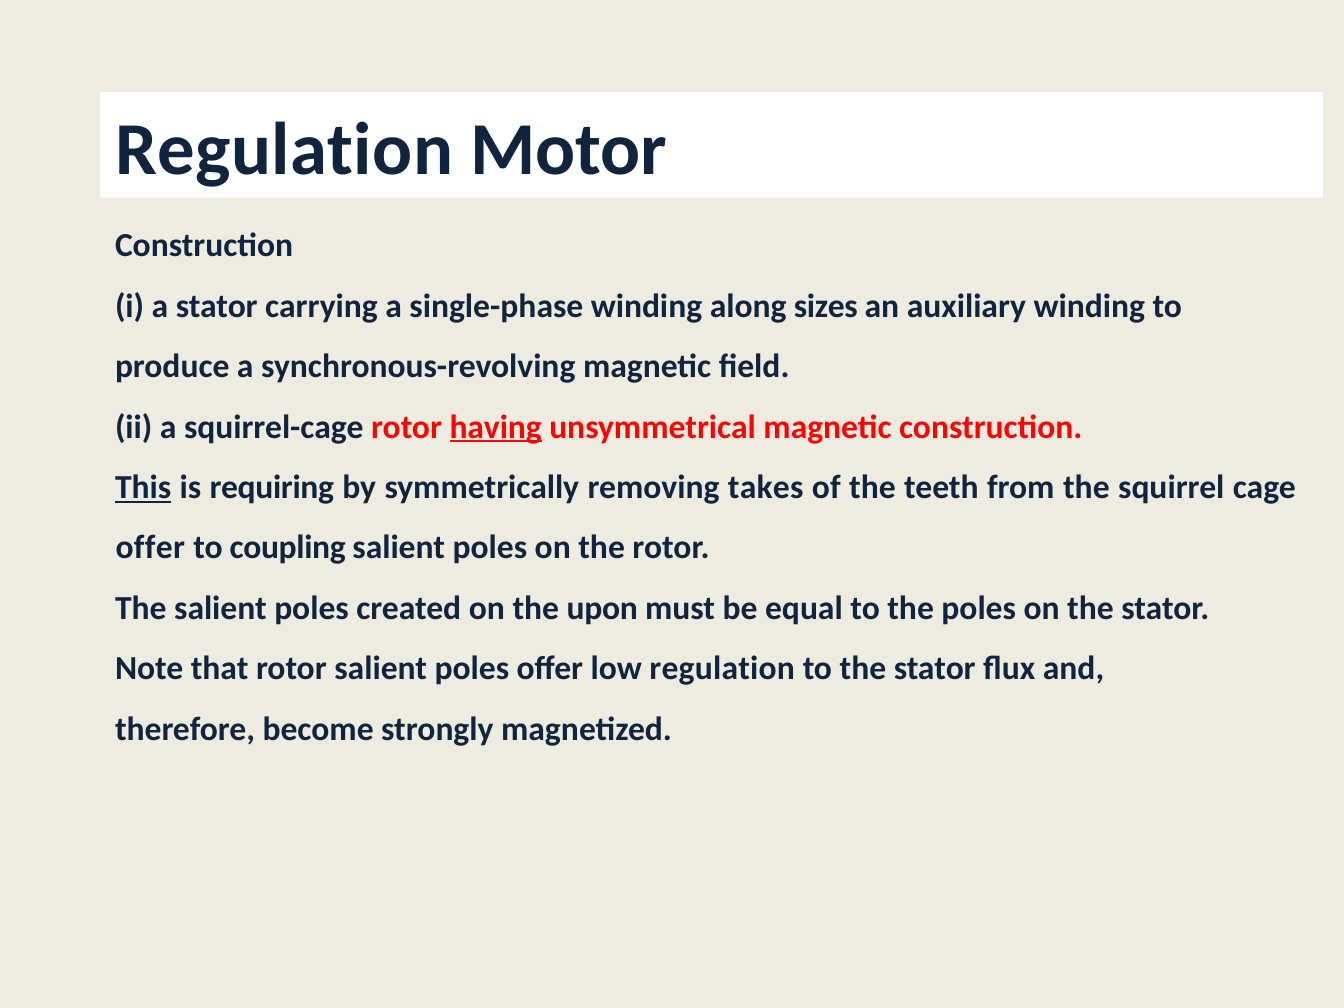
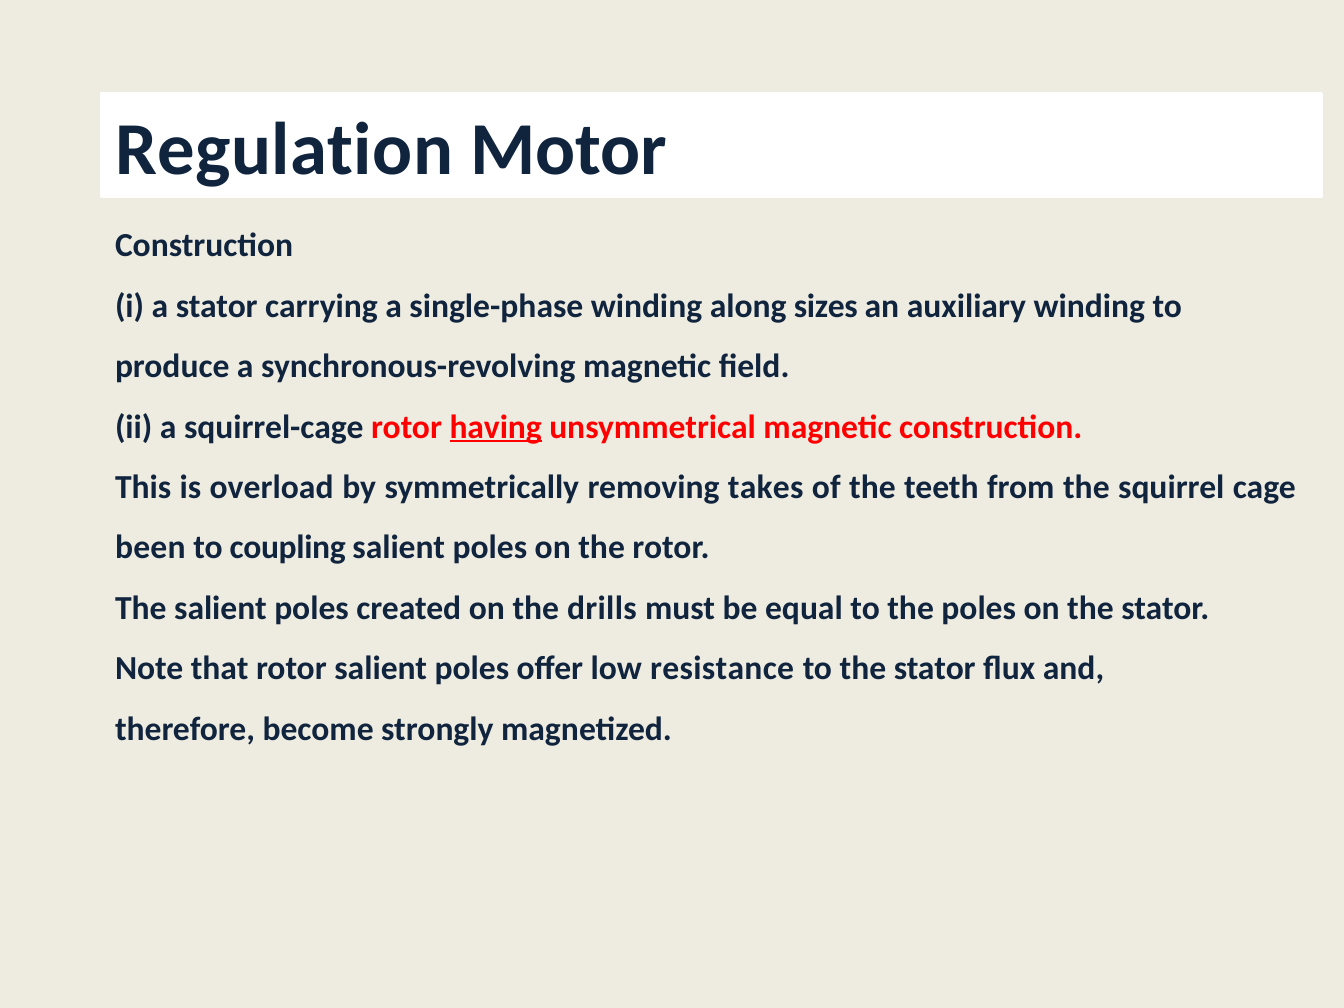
This underline: present -> none
requiring: requiring -> overload
offer at (150, 548): offer -> been
upon: upon -> drills
low regulation: regulation -> resistance
